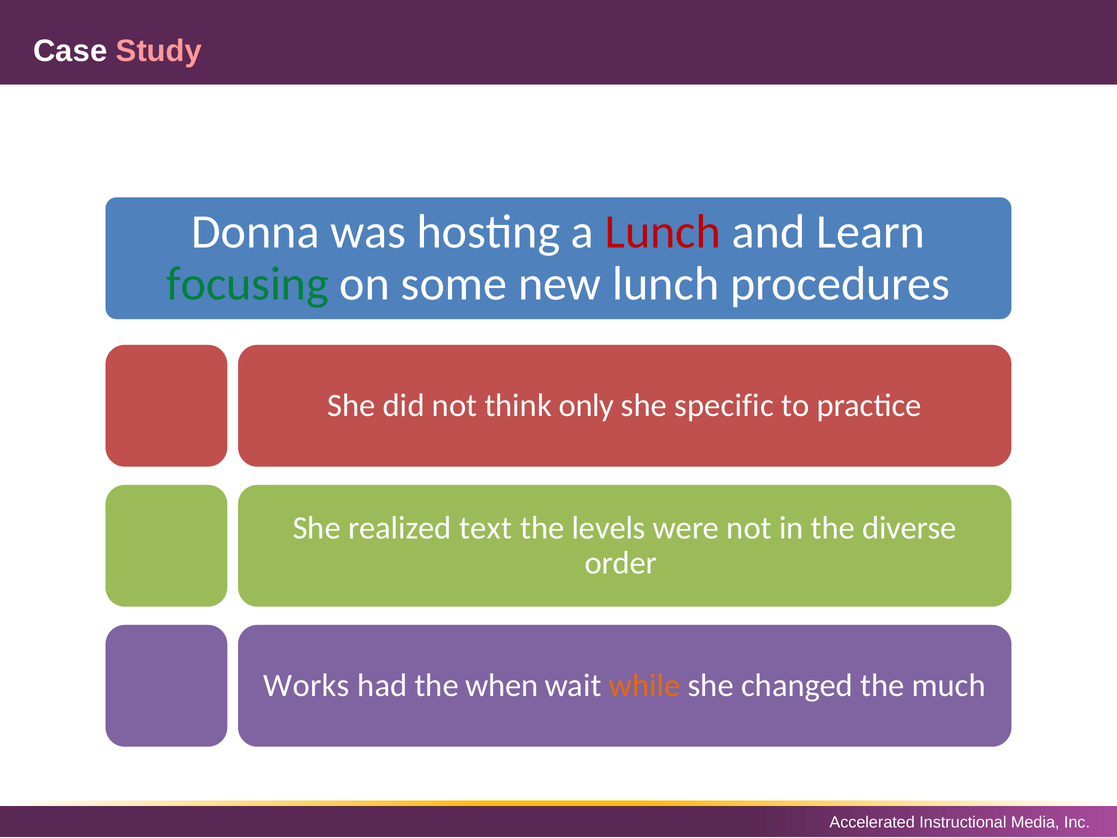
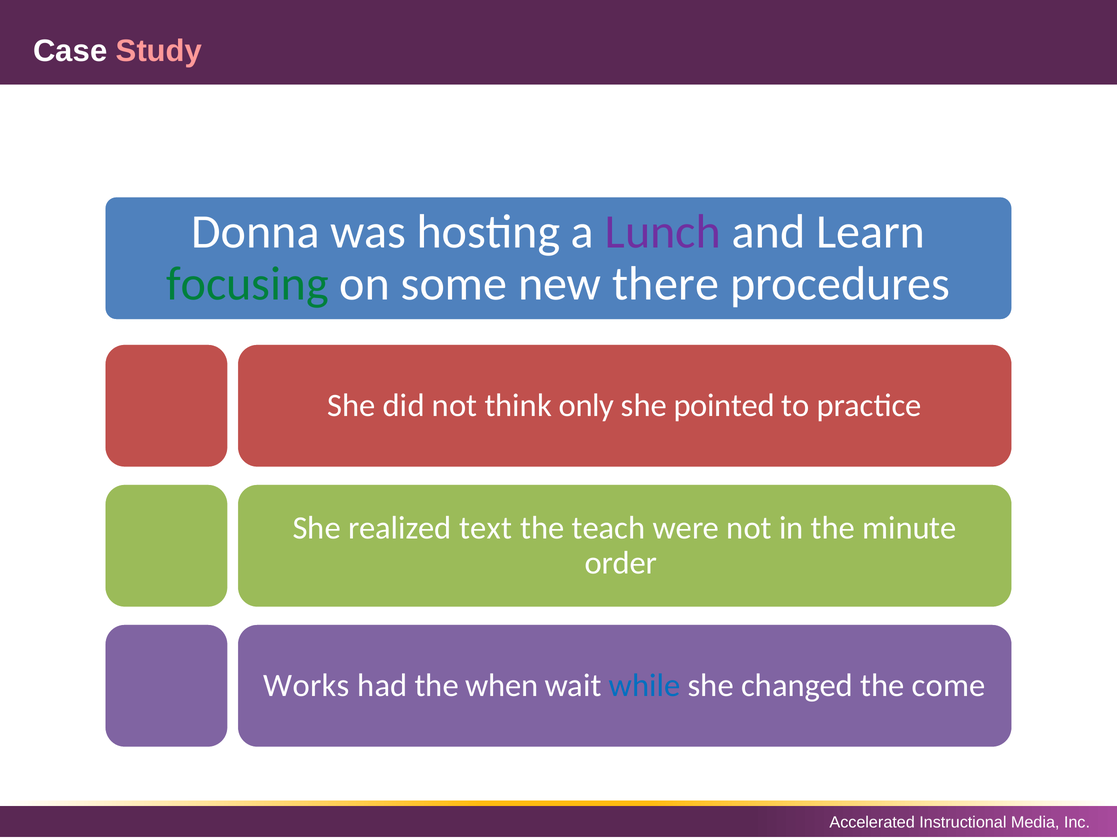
Lunch at (663, 232) colour: red -> purple
new lunch: lunch -> there
specific: specific -> pointed
levels: levels -> teach
diverse: diverse -> minute
while colour: orange -> blue
much: much -> come
